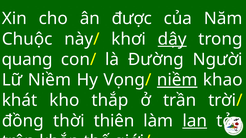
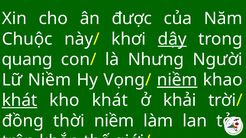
Đường: Đường -> Nhưng
khát at (20, 101) underline: none -> present
kho thắp: thắp -> khát
trần: trần -> khải
thời thiên: thiên -> niềm
lan underline: present -> none
